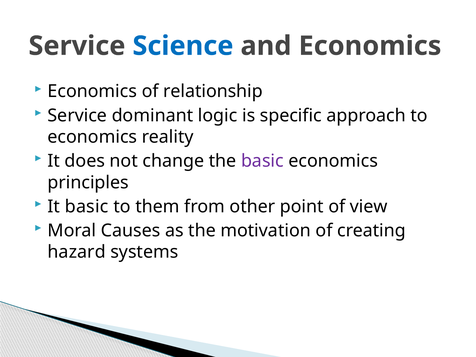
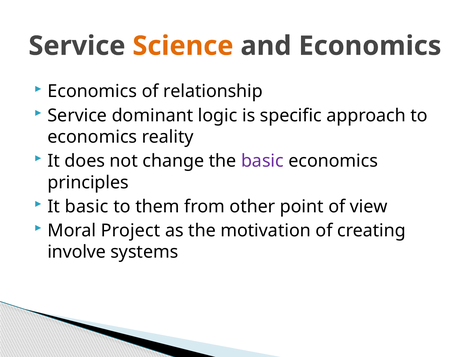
Science colour: blue -> orange
Causes: Causes -> Project
hazard: hazard -> involve
